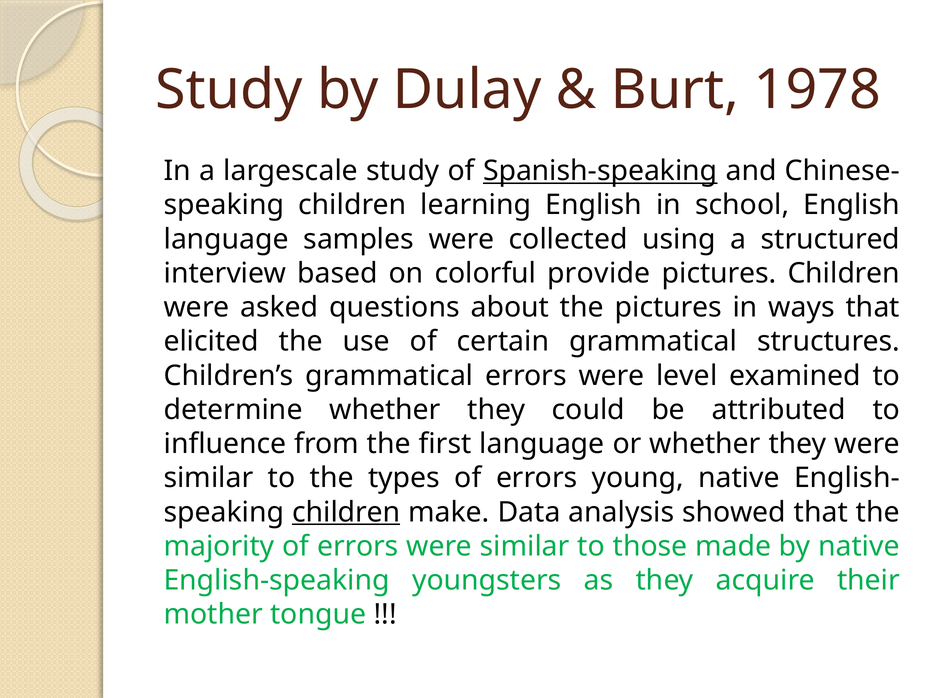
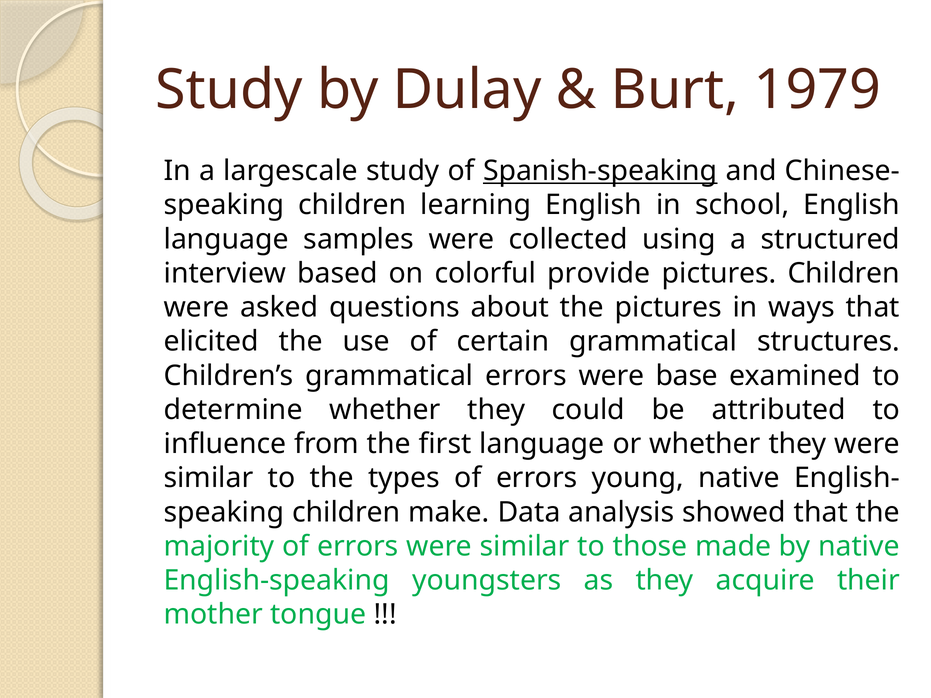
1978: 1978 -> 1979
level: level -> base
children at (346, 512) underline: present -> none
